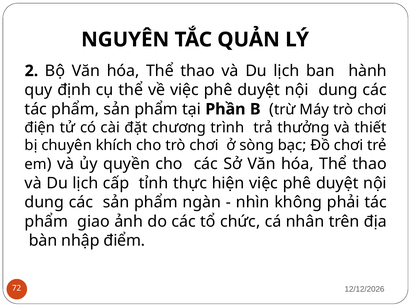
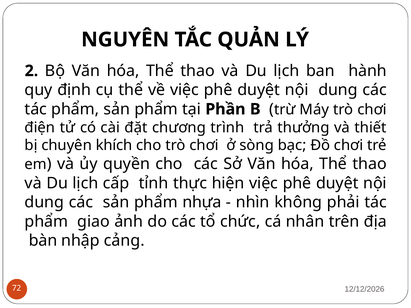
ngàn: ngàn -> nhựa
điểm: điểm -> cảng
